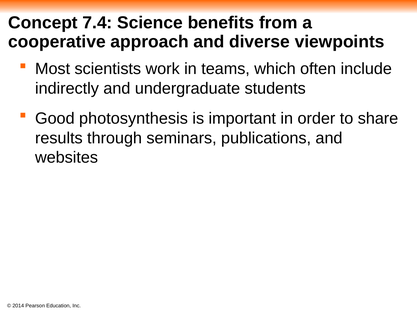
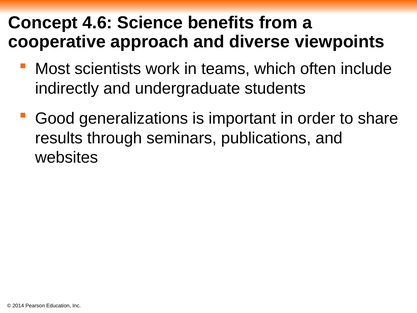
7.4: 7.4 -> 4.6
photosynthesis: photosynthesis -> generalizations
